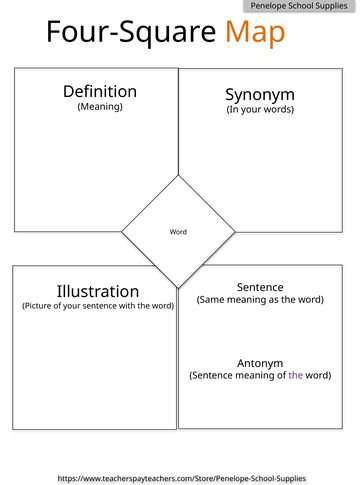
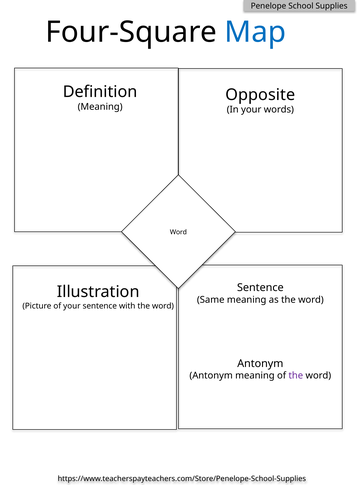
Map colour: orange -> blue
Synonym: Synonym -> Opposite
Sentence at (211, 376): Sentence -> Antonym
